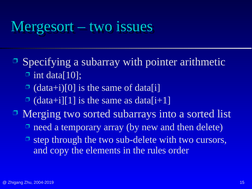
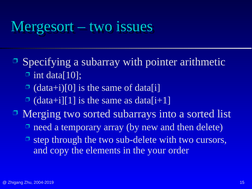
rules: rules -> your
